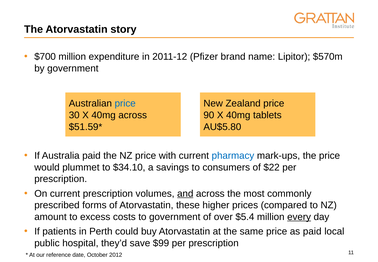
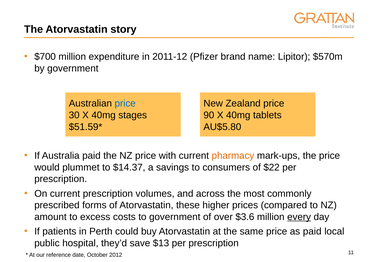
40mg across: across -> stages
pharmacy colour: blue -> orange
$34.10: $34.10 -> $14.37
and underline: present -> none
$5.4: $5.4 -> $3.6
$99: $99 -> $13
